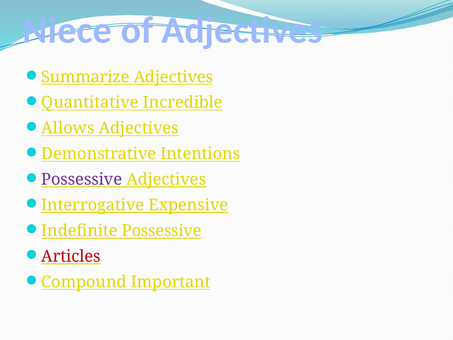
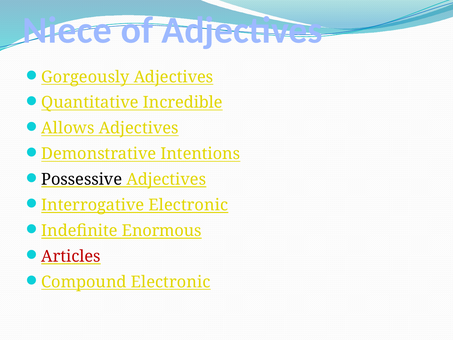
Summarize: Summarize -> Gorgeously
Possessive at (82, 179) colour: purple -> black
Interrogative Expensive: Expensive -> Electronic
Indefinite Possessive: Possessive -> Enormous
Compound Important: Important -> Electronic
